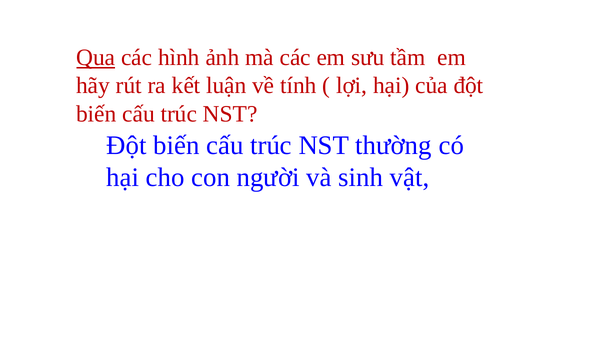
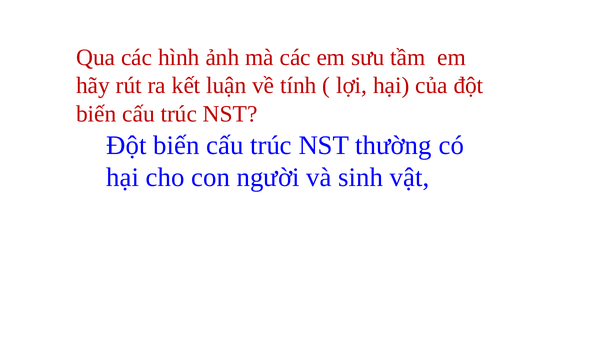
Qua underline: present -> none
